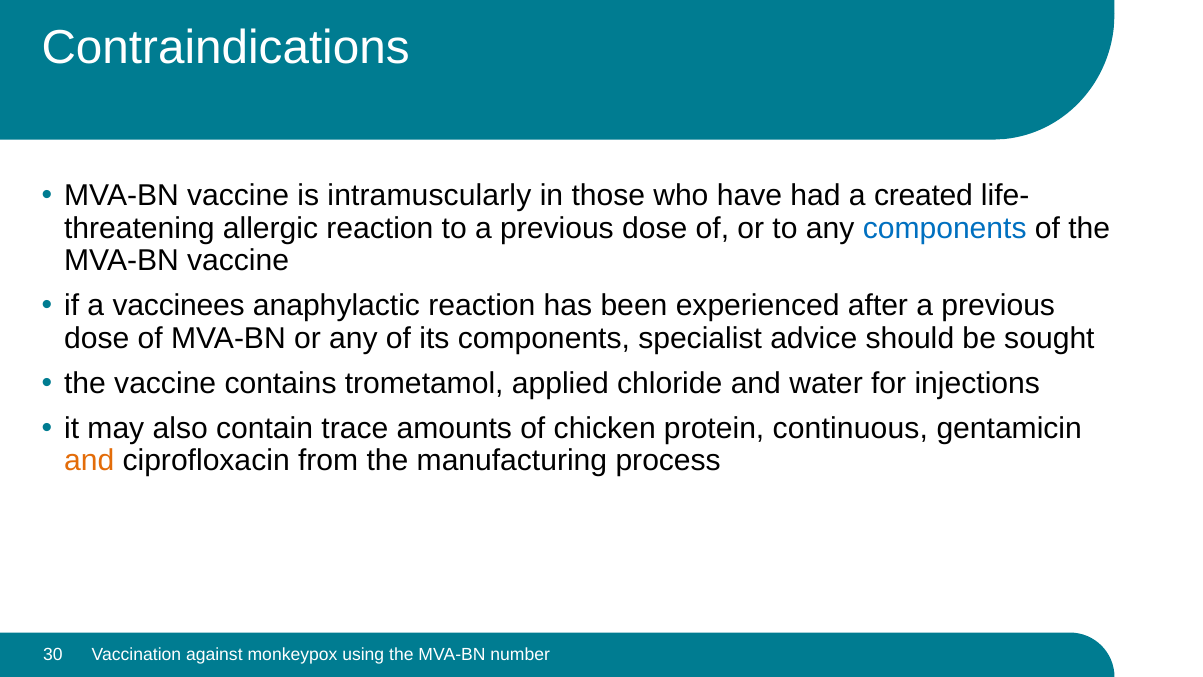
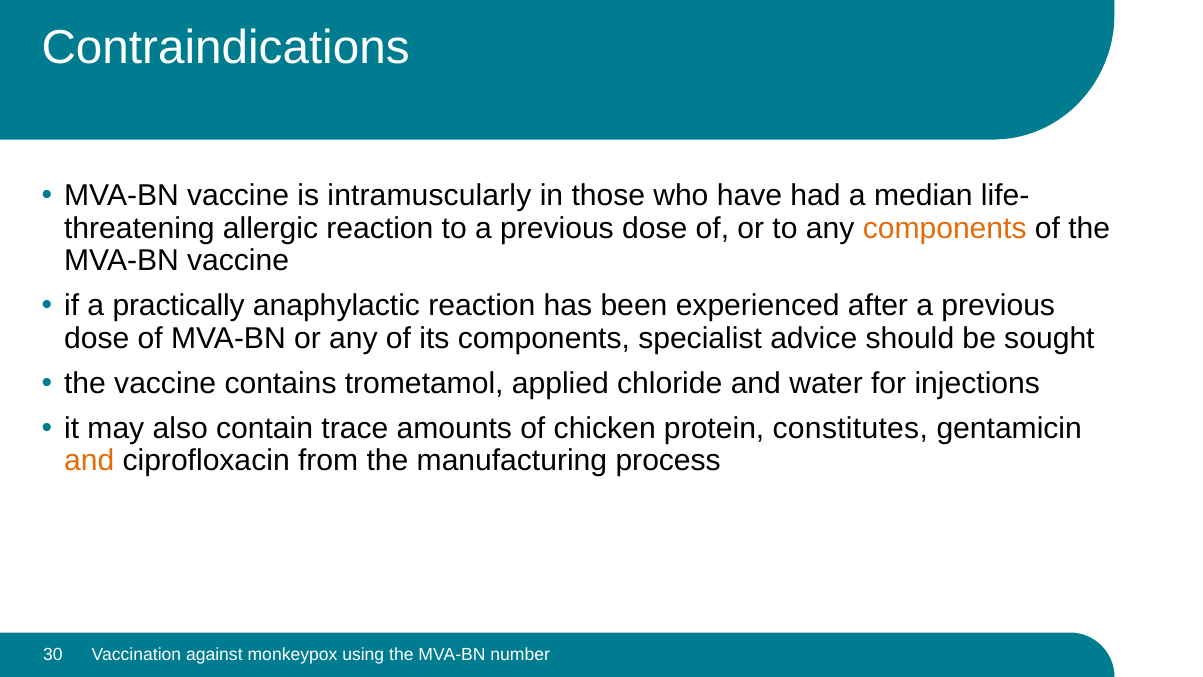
created: created -> median
components at (945, 228) colour: blue -> orange
vaccinees: vaccinees -> practically
continuous: continuous -> constitutes
